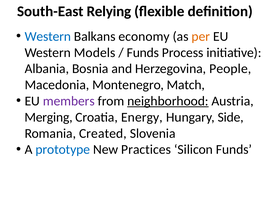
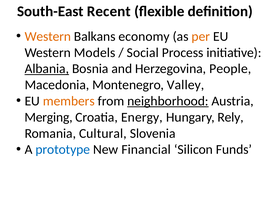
Relying: Relying -> Recent
Western at (48, 36) colour: blue -> orange
Funds at (143, 53): Funds -> Social
Albania underline: none -> present
Match: Match -> Valley
members colour: purple -> orange
Side: Side -> Rely
Created: Created -> Cultural
Practices: Practices -> Financial
